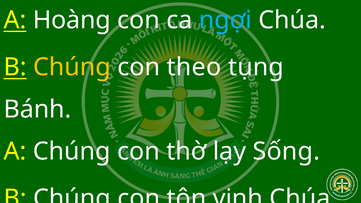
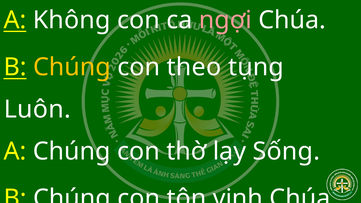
Hoàng: Hoàng -> Không
ngợi colour: light blue -> pink
Bánh: Bánh -> Luôn
